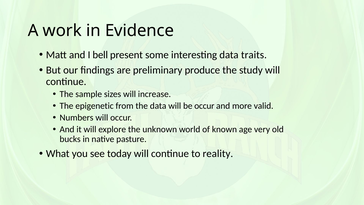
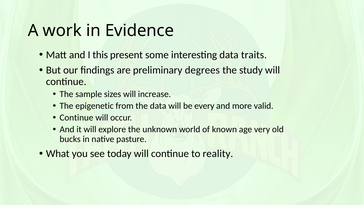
bell: bell -> this
produce: produce -> degrees
be occur: occur -> every
Numbers at (77, 118): Numbers -> Continue
